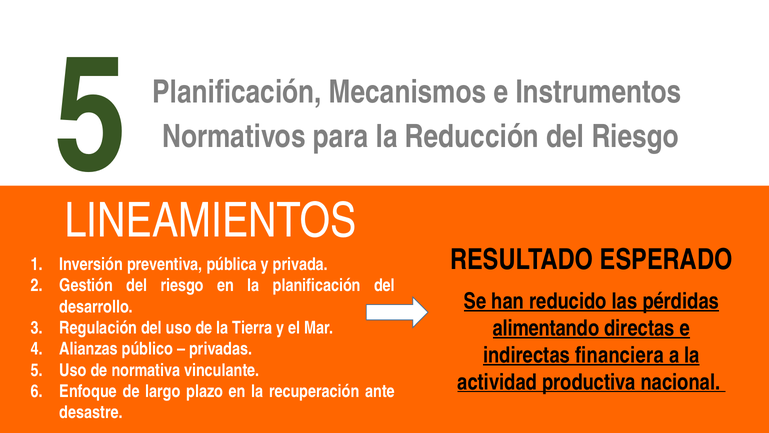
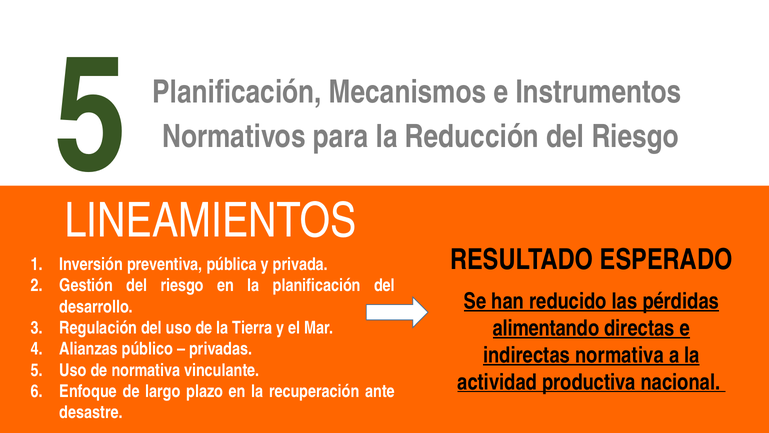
indirectas financiera: financiera -> normativa
